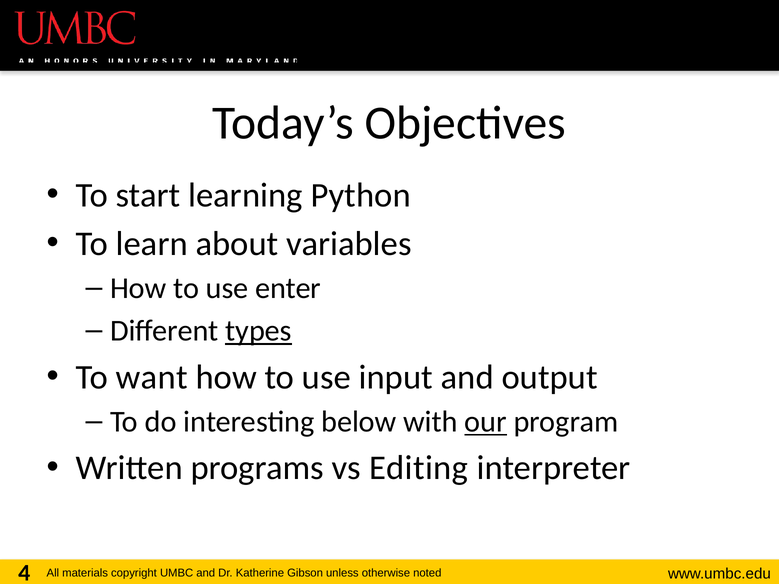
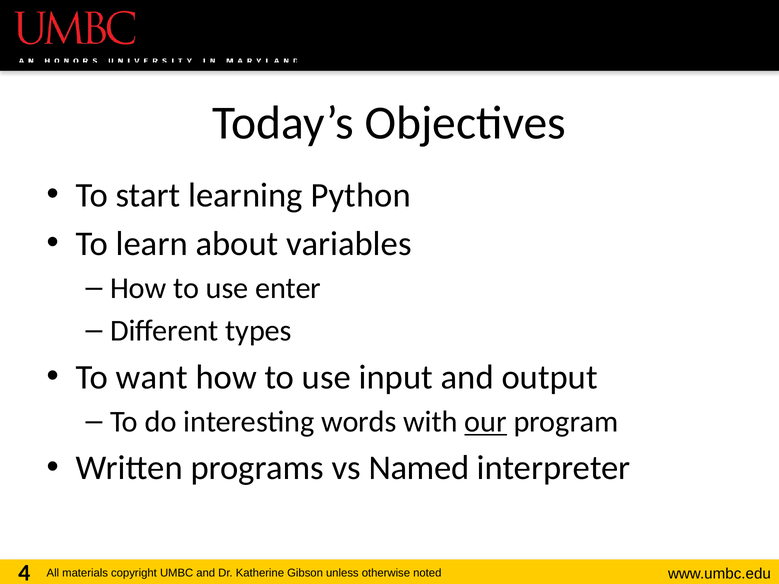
types underline: present -> none
below: below -> words
Editing: Editing -> Named
